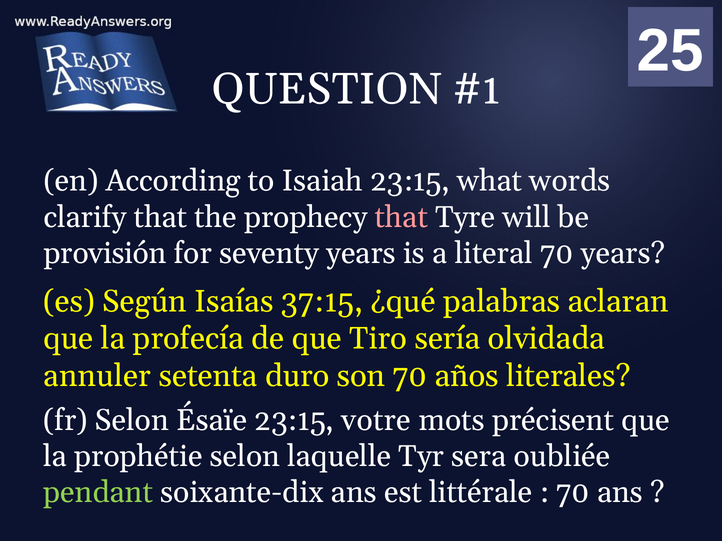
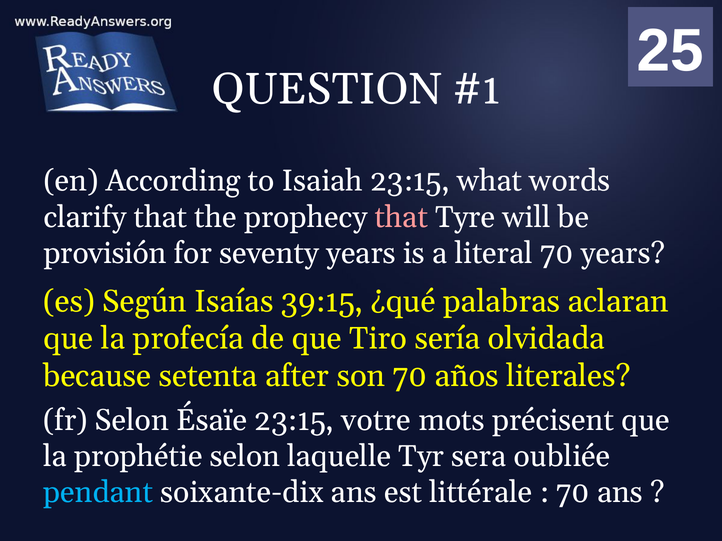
37:15: 37:15 -> 39:15
annuler: annuler -> because
duro: duro -> after
pendant colour: light green -> light blue
